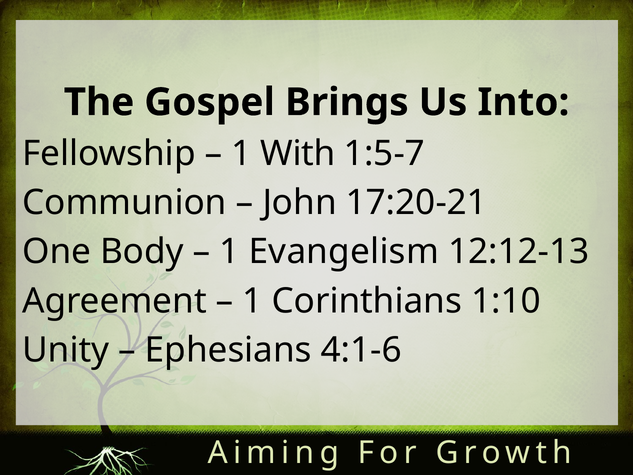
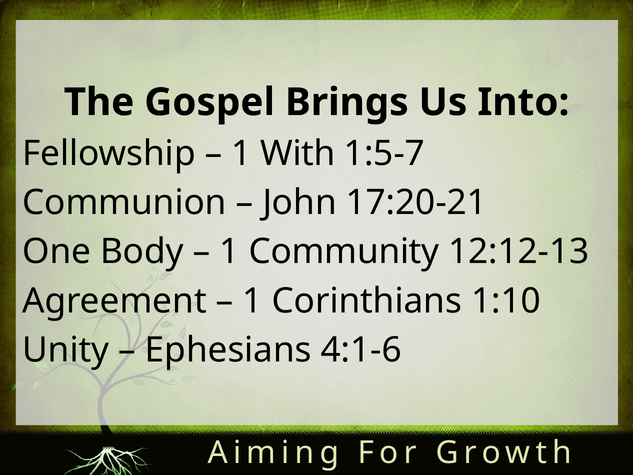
Evangelism: Evangelism -> Community
